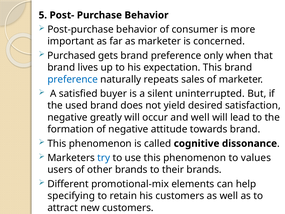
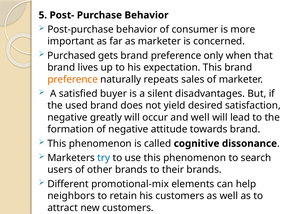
preference at (73, 79) colour: blue -> orange
uninterrupted: uninterrupted -> disadvantages
values: values -> search
specifying: specifying -> neighbors
